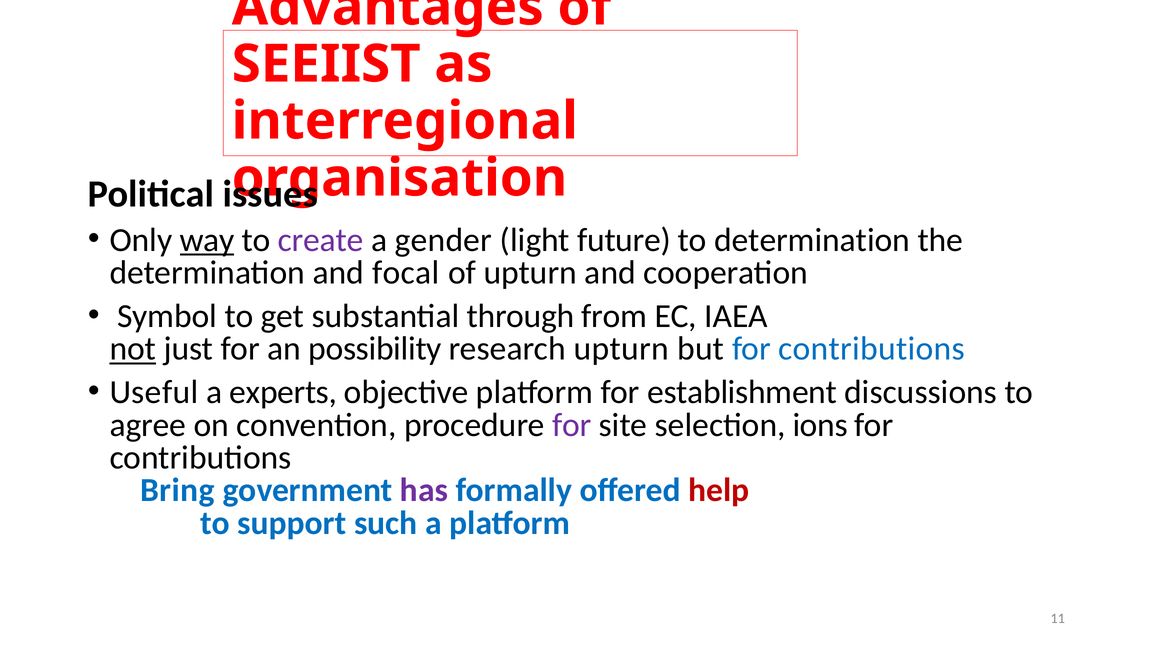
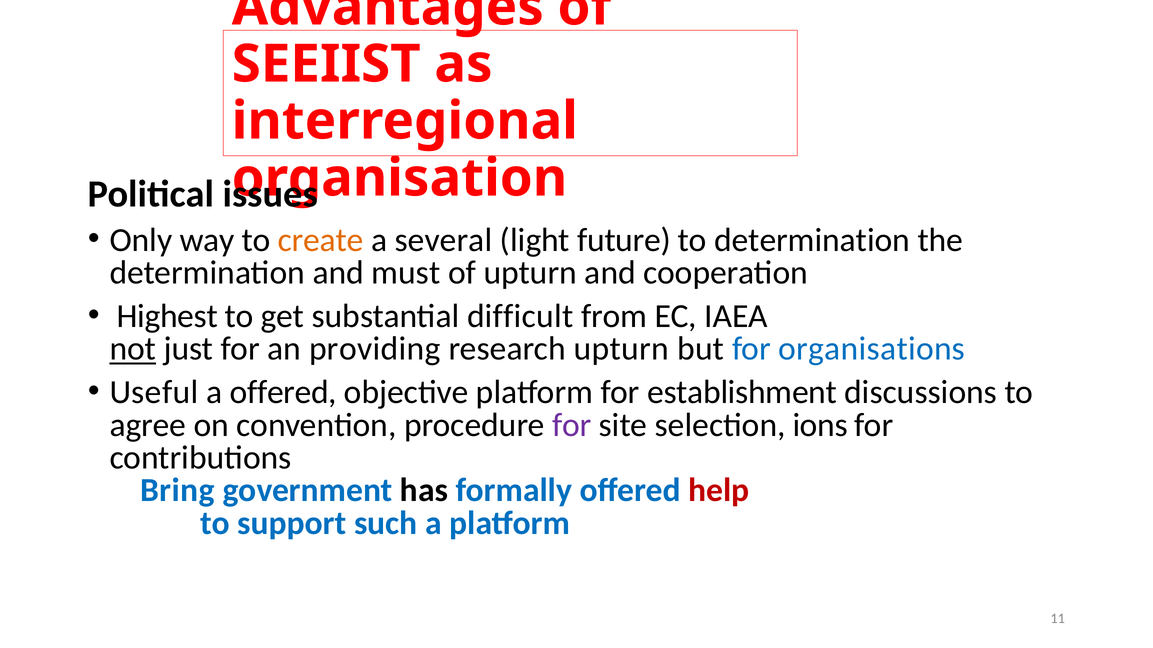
way underline: present -> none
create colour: purple -> orange
gender: gender -> several
focal: focal -> must
Symbol: Symbol -> Highest
through: through -> difficult
possibility: possibility -> providing
but for contributions: contributions -> organisations
a experts: experts -> offered
has colour: purple -> black
